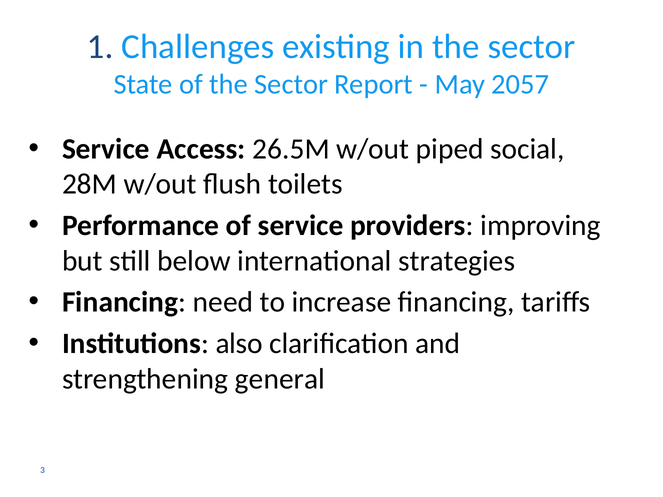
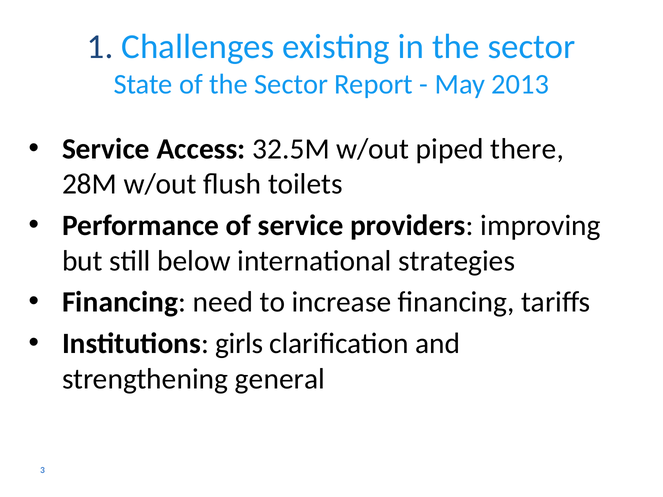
2057: 2057 -> 2013
26.5M: 26.5M -> 32.5M
social: social -> there
also: also -> girls
